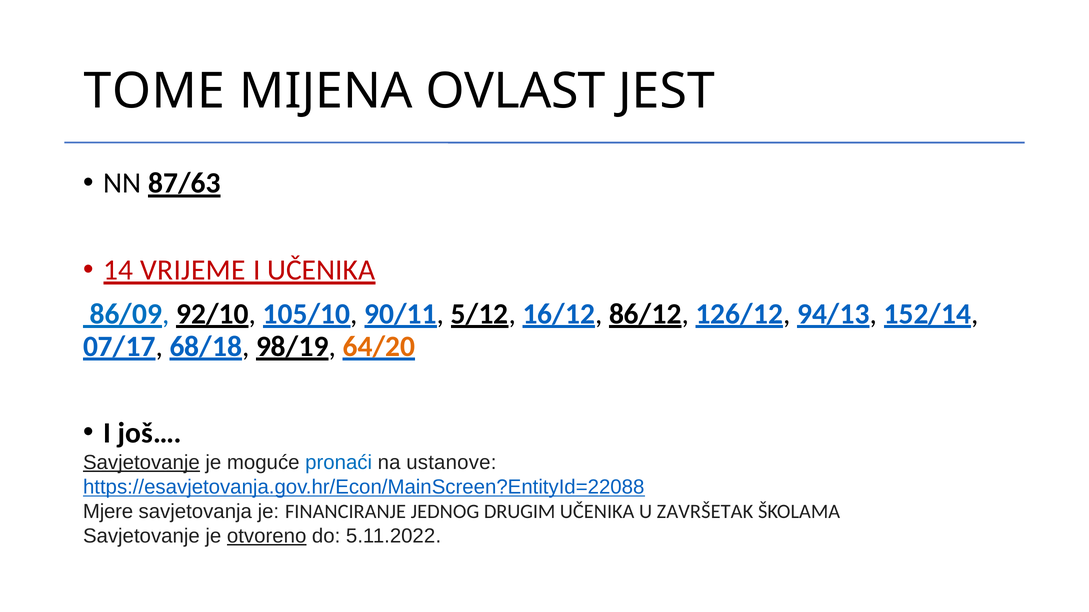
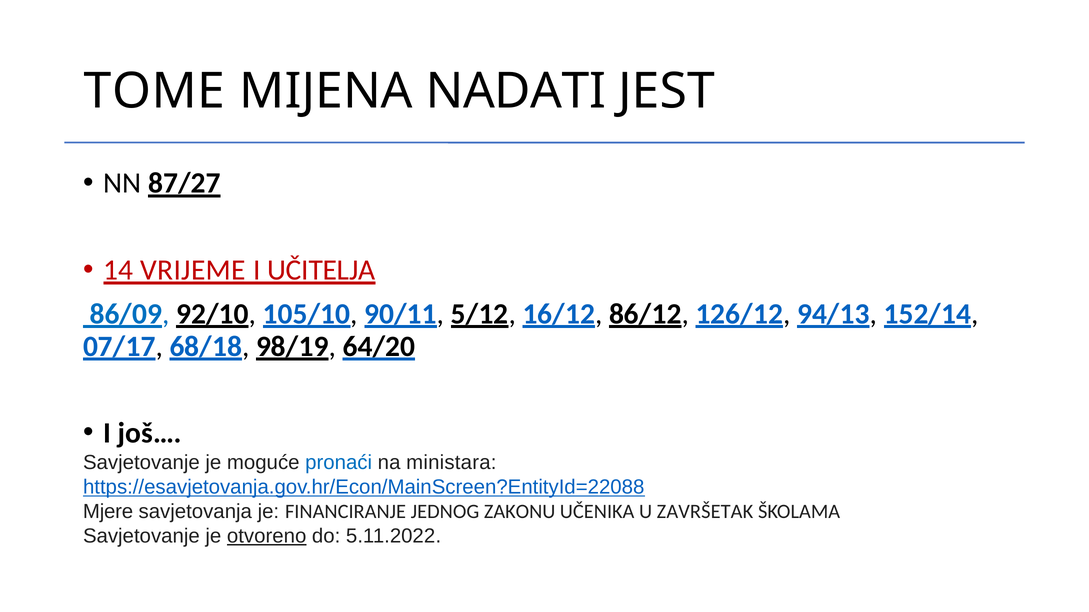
OVLAST: OVLAST -> NADATI
87/63: 87/63 -> 87/27
I UČENIKA: UČENIKA -> UČITELJA
64/20 colour: orange -> black
Savjetovanje at (141, 463) underline: present -> none
ustanove: ustanove -> ministara
DRUGIM: DRUGIM -> ZAKONU
